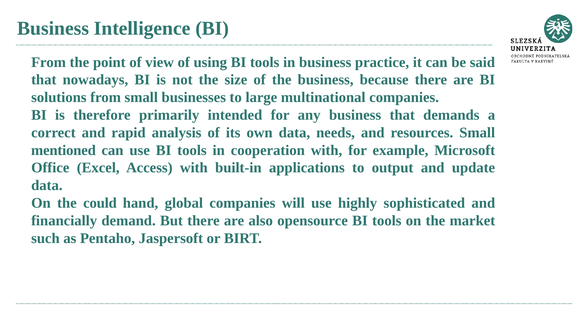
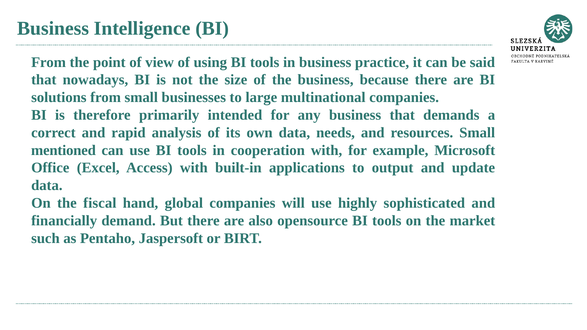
could: could -> fiscal
